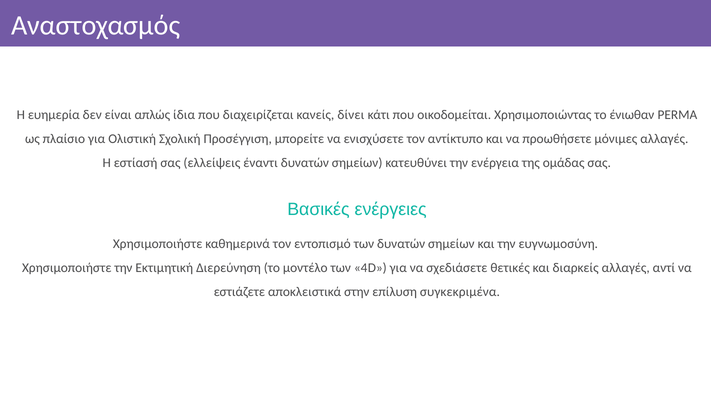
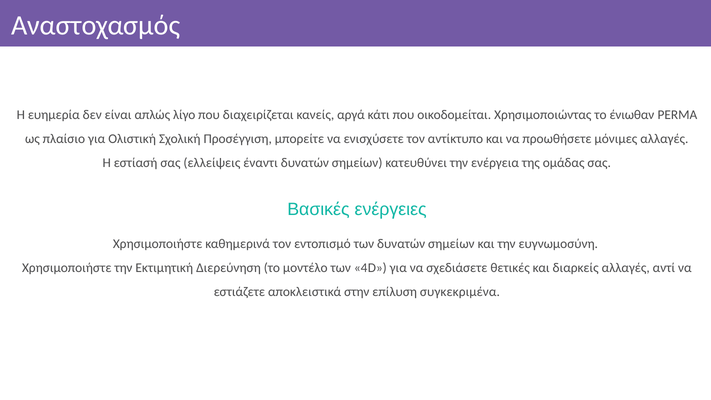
ίδια: ίδια -> λίγο
δίνει: δίνει -> αργά
